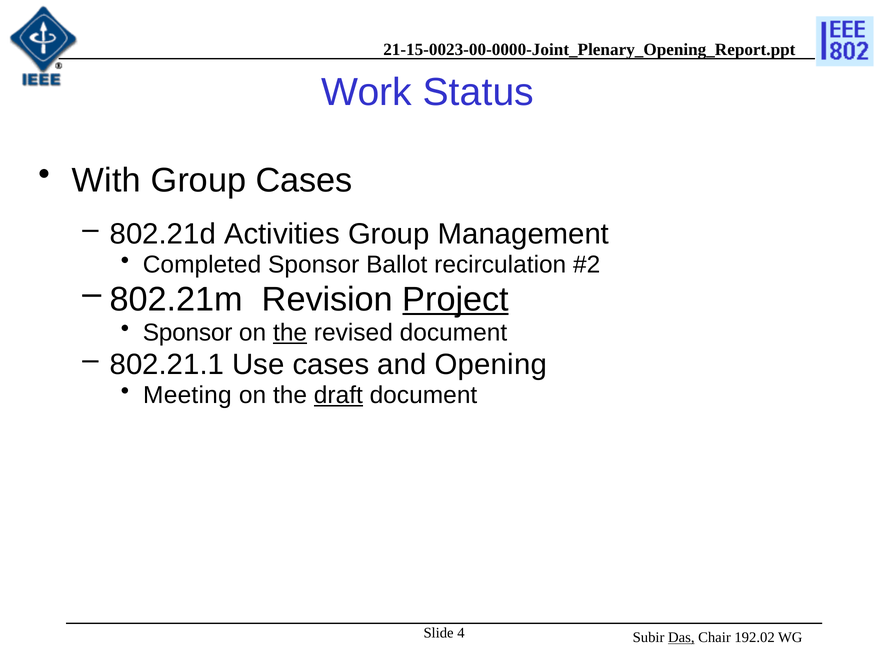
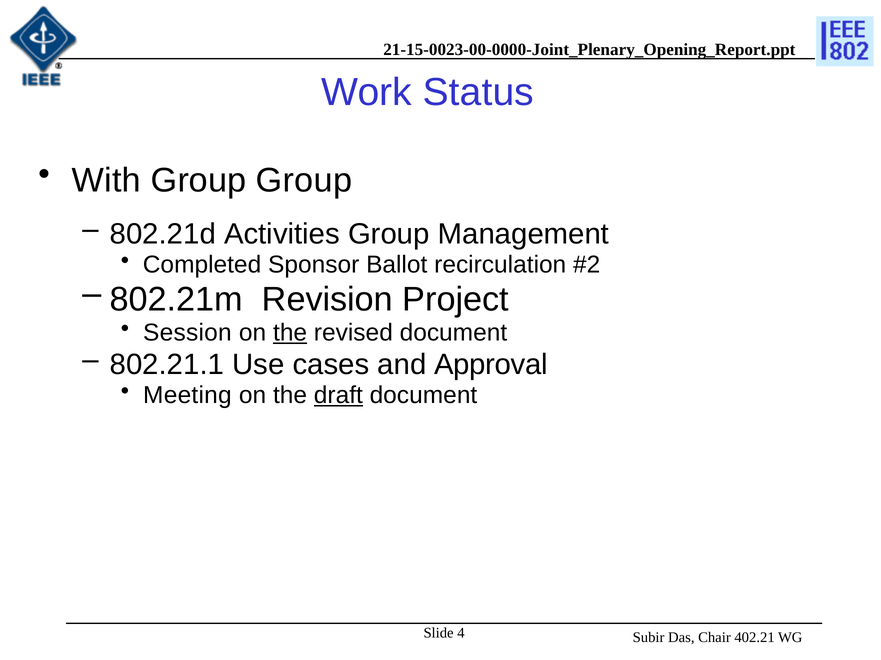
Group Cases: Cases -> Group
Project underline: present -> none
Sponsor at (188, 333): Sponsor -> Session
Opening: Opening -> Approval
Das underline: present -> none
192.02: 192.02 -> 402.21
